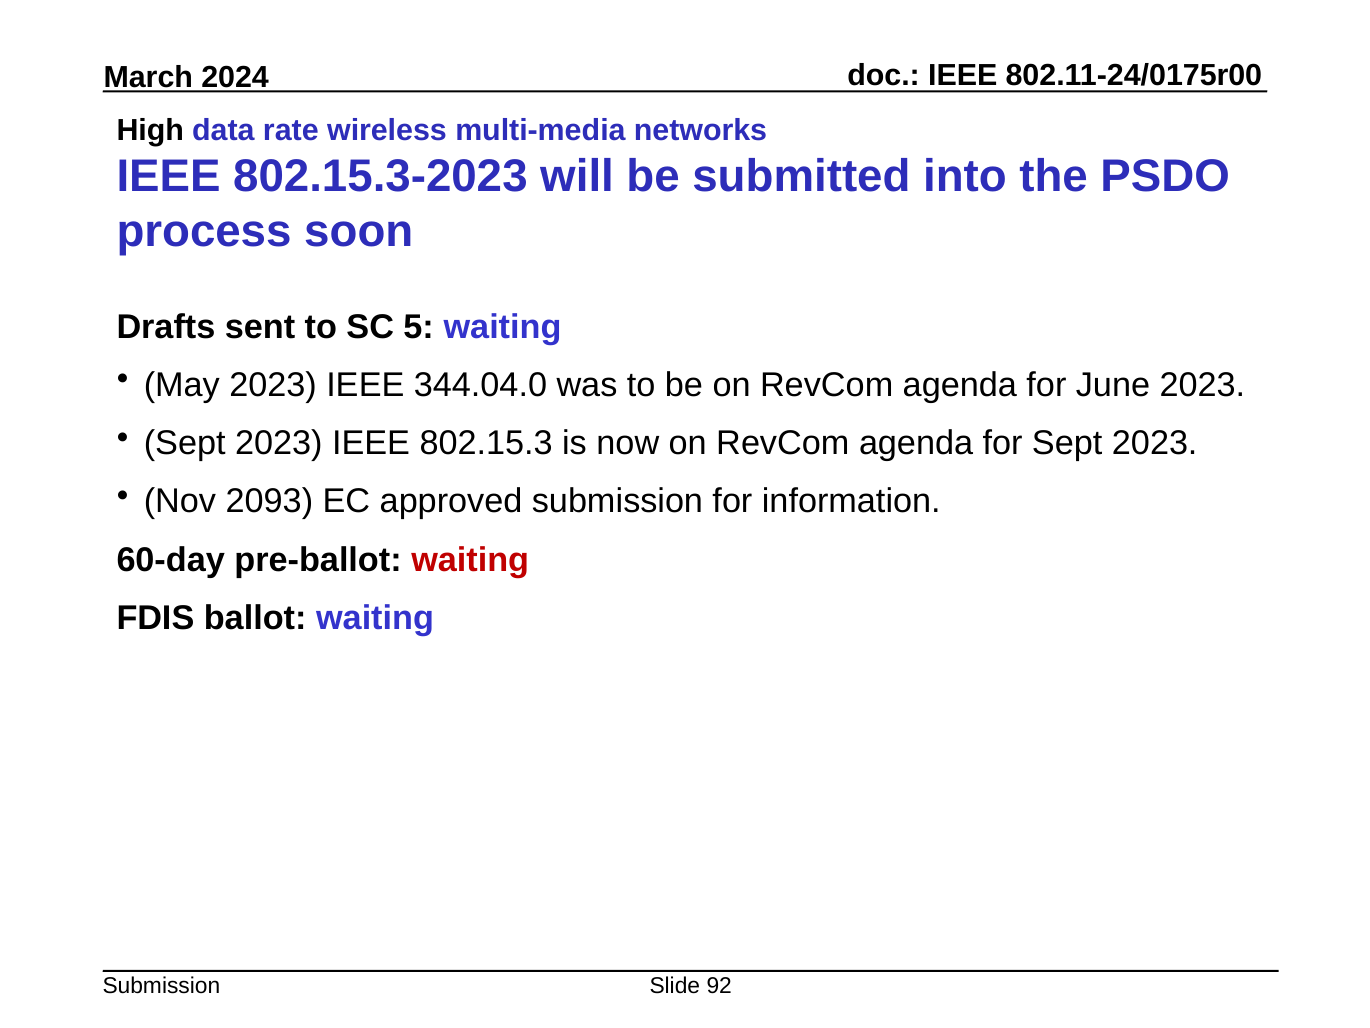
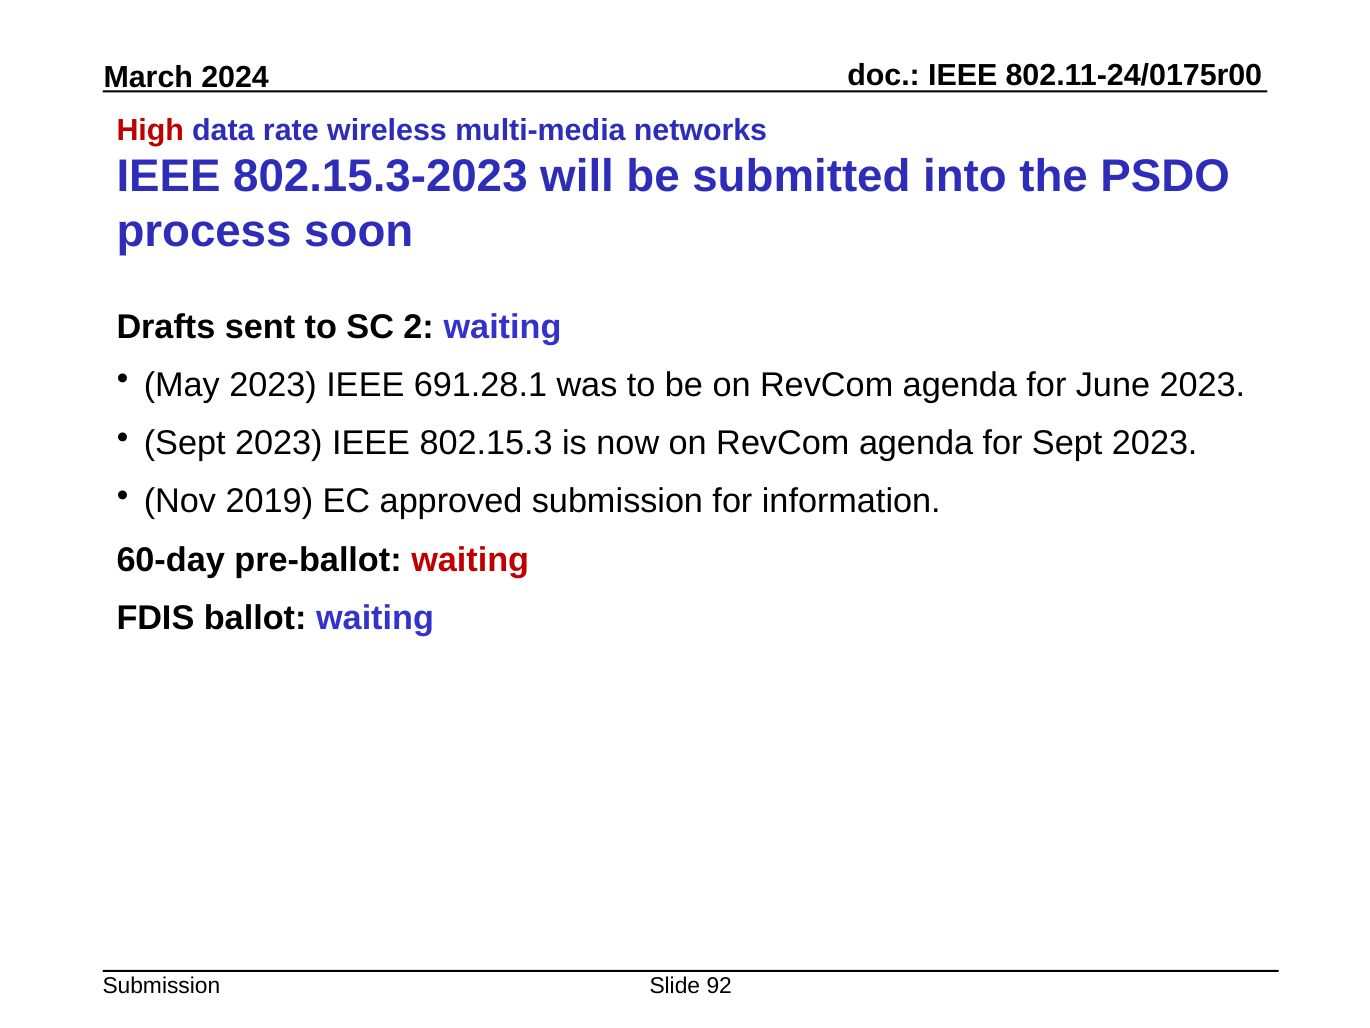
High colour: black -> red
5: 5 -> 2
344.04.0: 344.04.0 -> 691.28.1
2093: 2093 -> 2019
